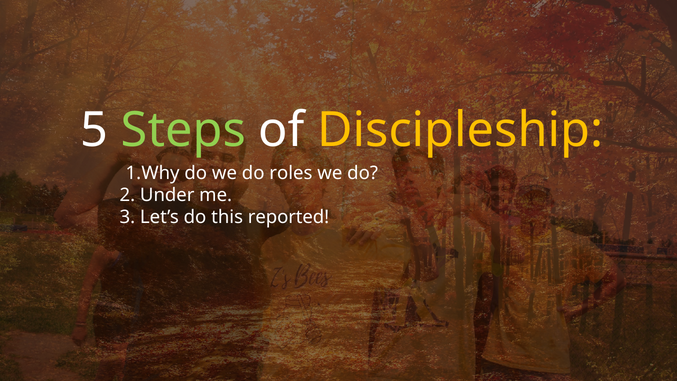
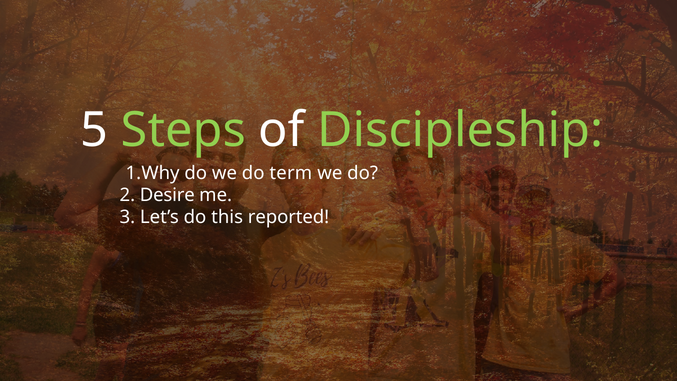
Discipleship colour: yellow -> light green
roles: roles -> term
Under: Under -> Desire
